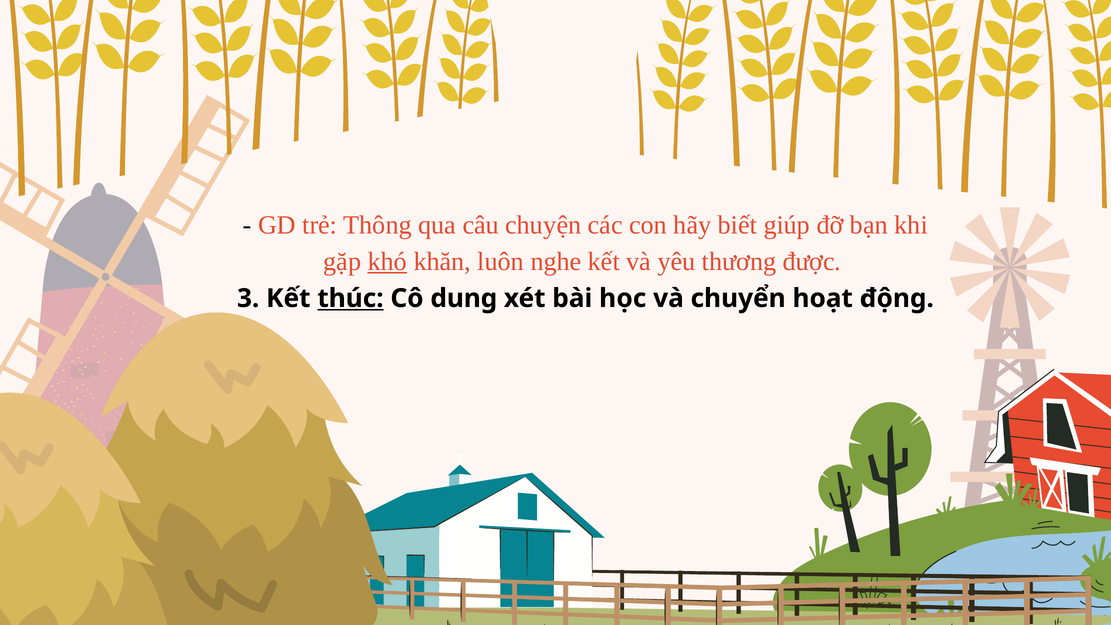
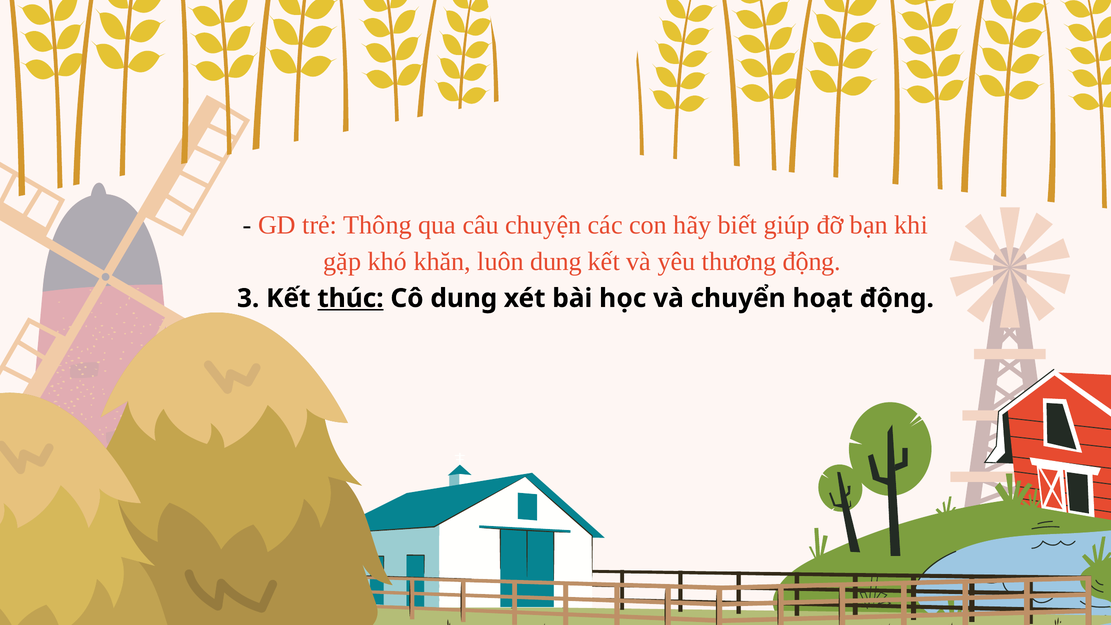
khó underline: present -> none
luôn nghe: nghe -> dung
thương được: được -> động
